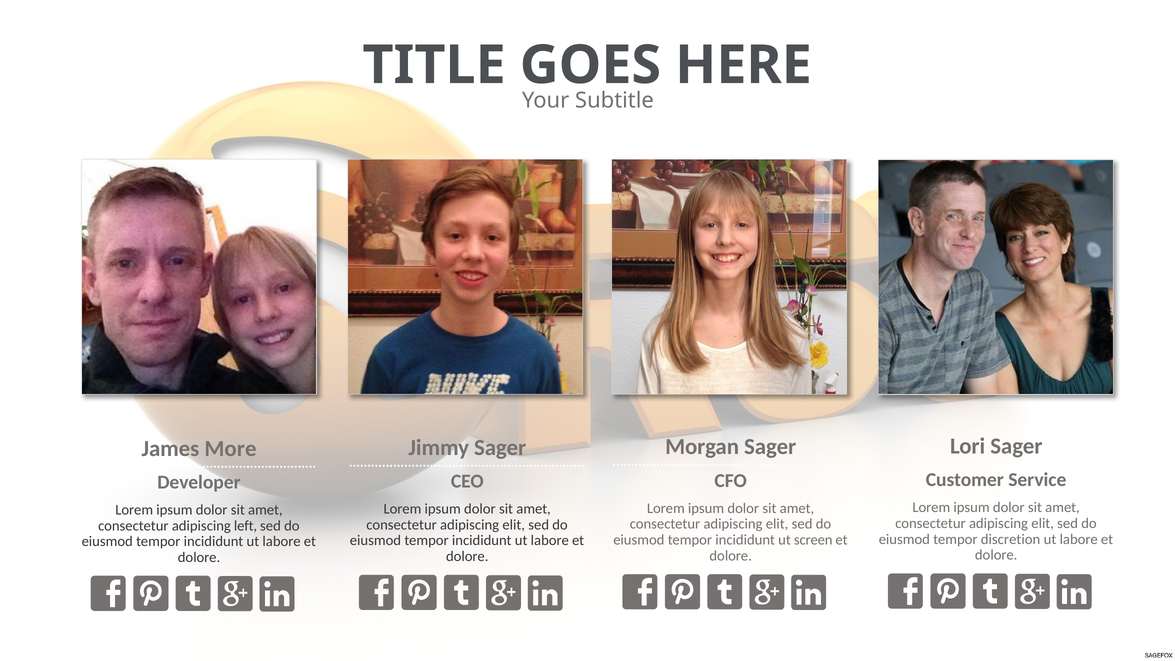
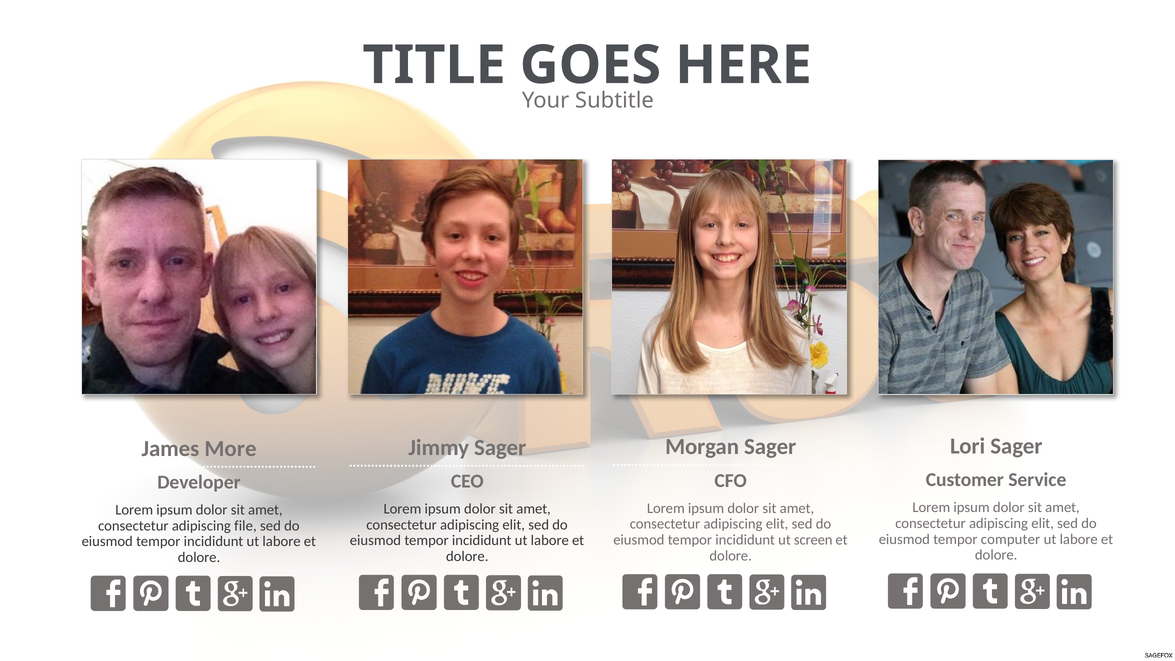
left: left -> file
discretion: discretion -> computer
